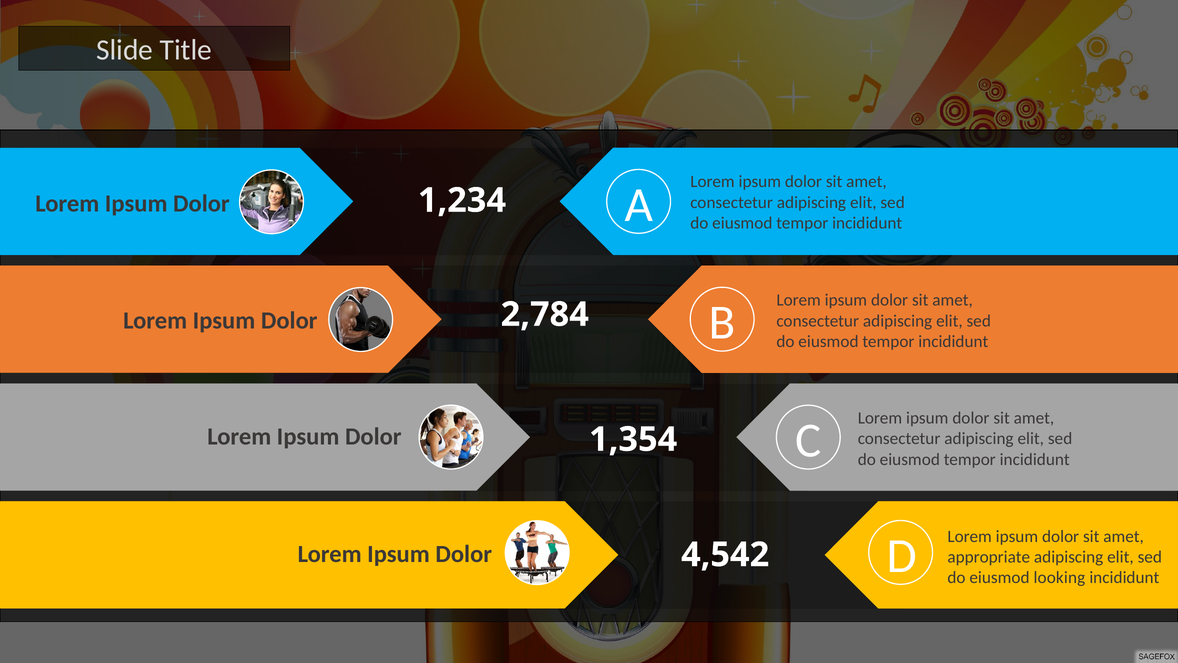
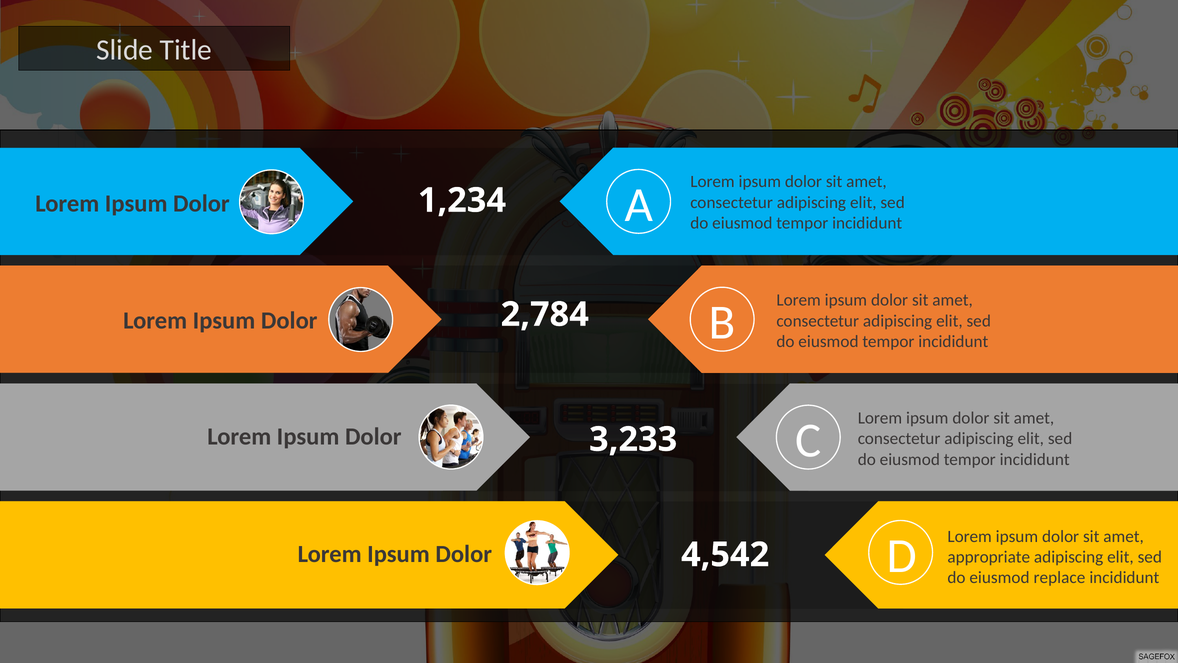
1,354: 1,354 -> 3,233
looking: looking -> replace
